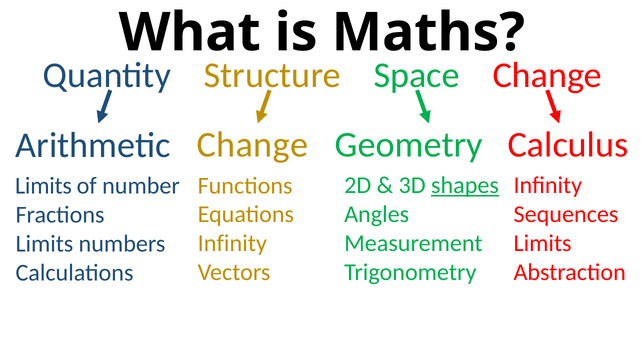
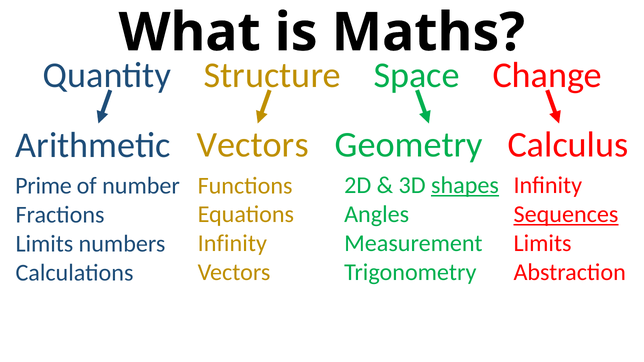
Change at (252, 145): Change -> Vectors
Limits at (43, 186): Limits -> Prime
Sequences underline: none -> present
